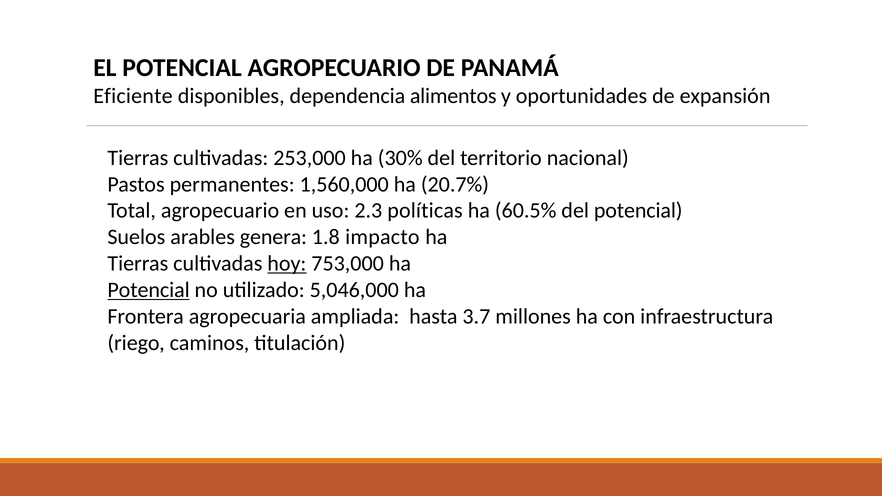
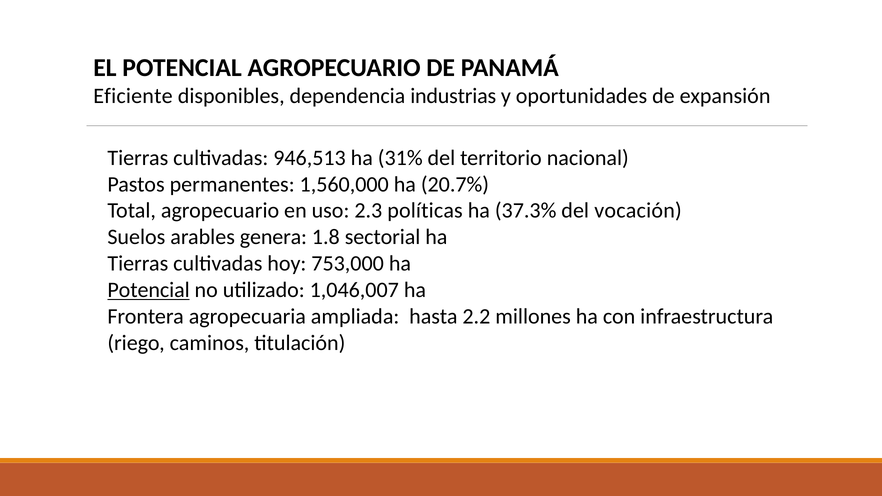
alimentos: alimentos -> industrias
253,000: 253,000 -> 946,513
30%: 30% -> 31%
60.5%: 60.5% -> 37.3%
del potencial: potencial -> vocación
impacto: impacto -> sectorial
hoy underline: present -> none
5,046,000: 5,046,000 -> 1,046,007
3.7: 3.7 -> 2.2
